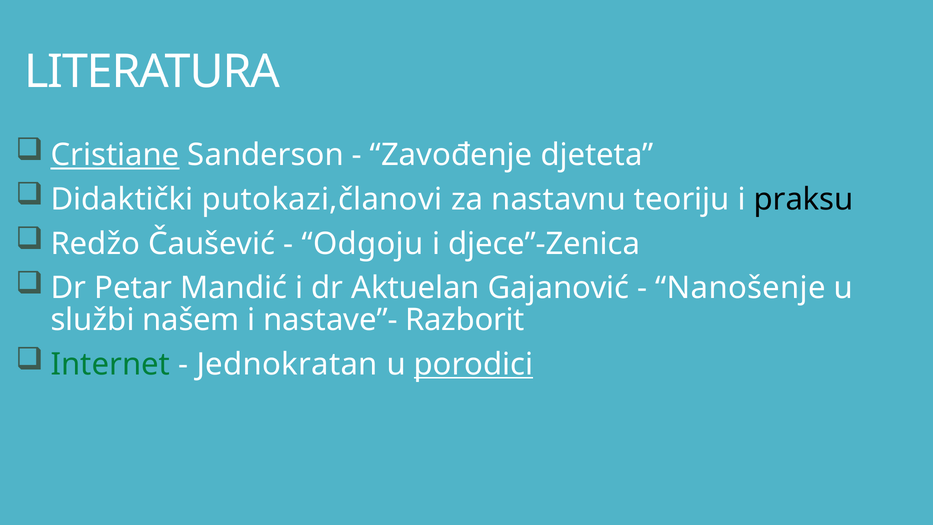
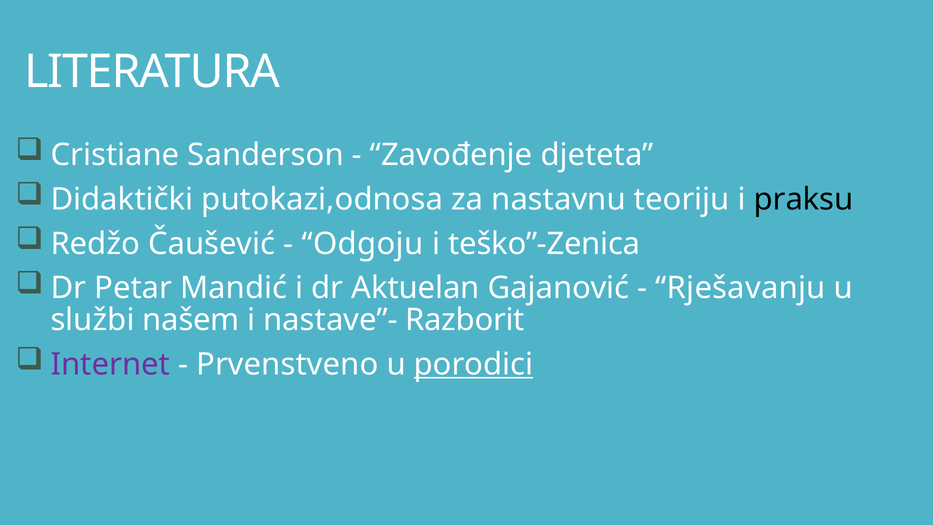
Cristiane underline: present -> none
putokazi,članovi: putokazi,članovi -> putokazi,odnosa
djece”-Zenica: djece”-Zenica -> teško”-Zenica
Nanošenje: Nanošenje -> Rješavanju
Internet colour: green -> purple
Jednokratan: Jednokratan -> Prvenstveno
